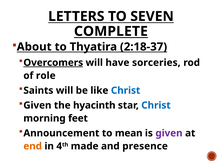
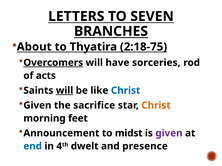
COMPLETE: COMPLETE -> BRANCHES
2:18-37: 2:18-37 -> 2:18-75
role: role -> acts
will at (65, 91) underline: none -> present
hyacinth: hyacinth -> sacrifice
Christ at (156, 106) colour: blue -> orange
mean: mean -> midst
end colour: orange -> blue
made: made -> dwelt
